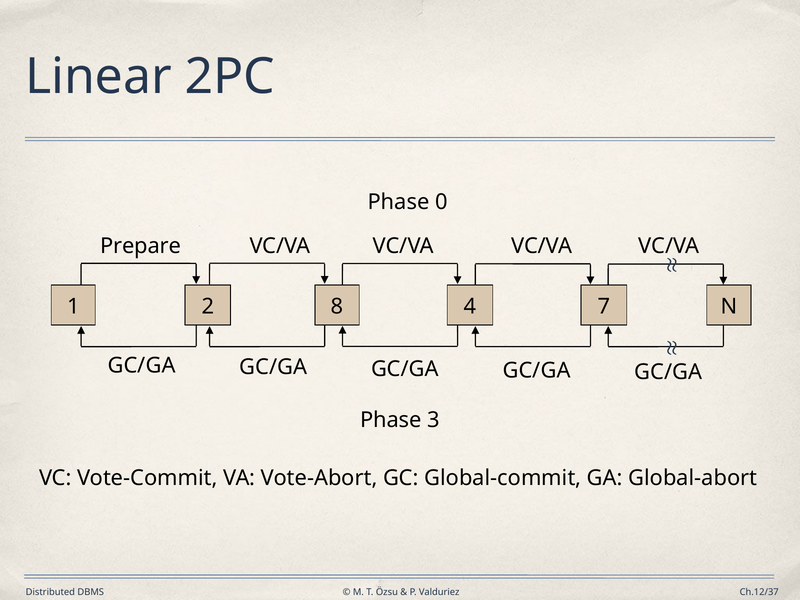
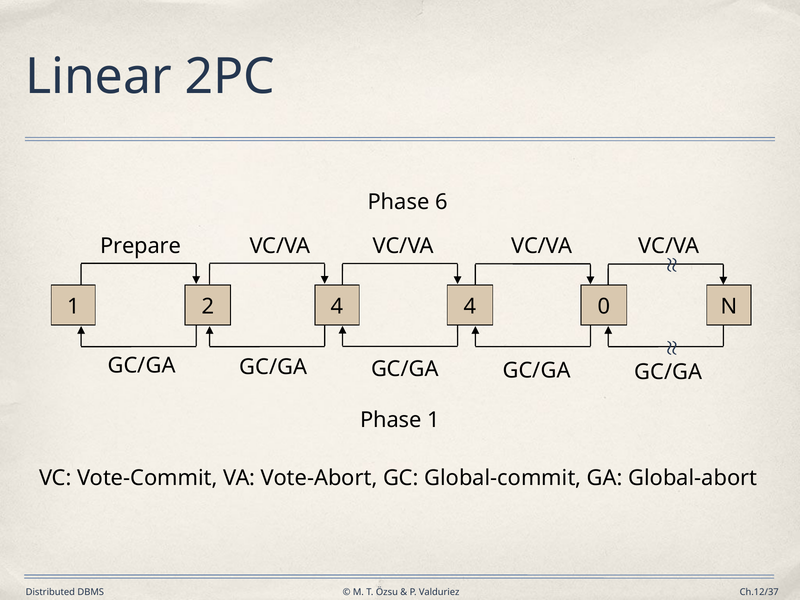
0: 0 -> 6
2 8: 8 -> 4
7: 7 -> 0
Phase 3: 3 -> 1
